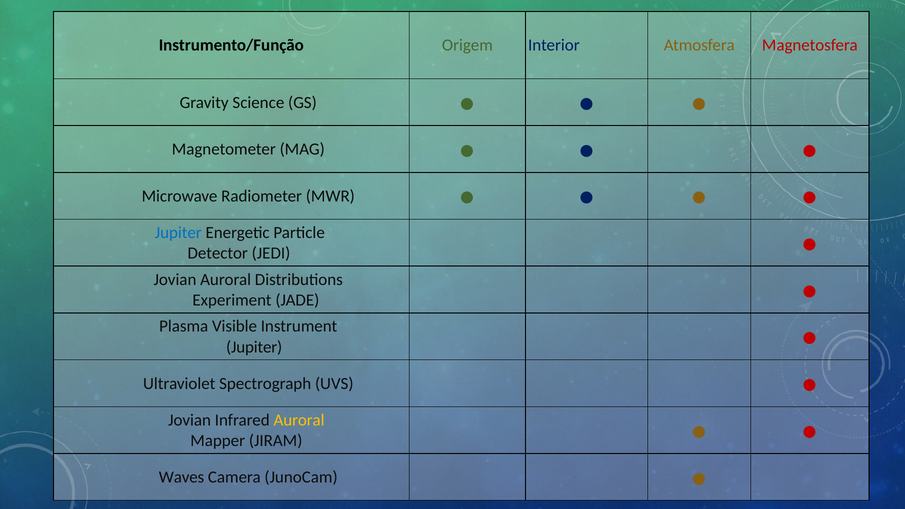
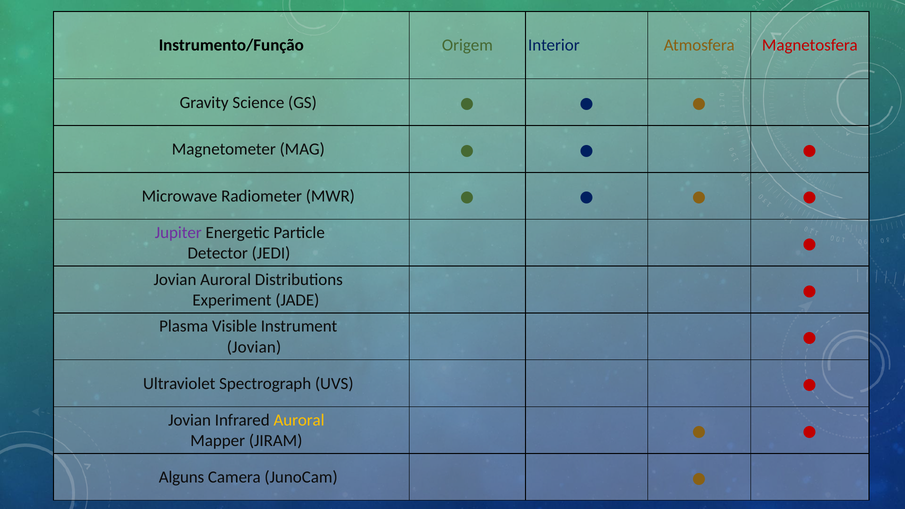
Jupiter at (178, 233) colour: blue -> purple
Jupiter at (254, 347): Jupiter -> Jovian
Waves: Waves -> Alguns
